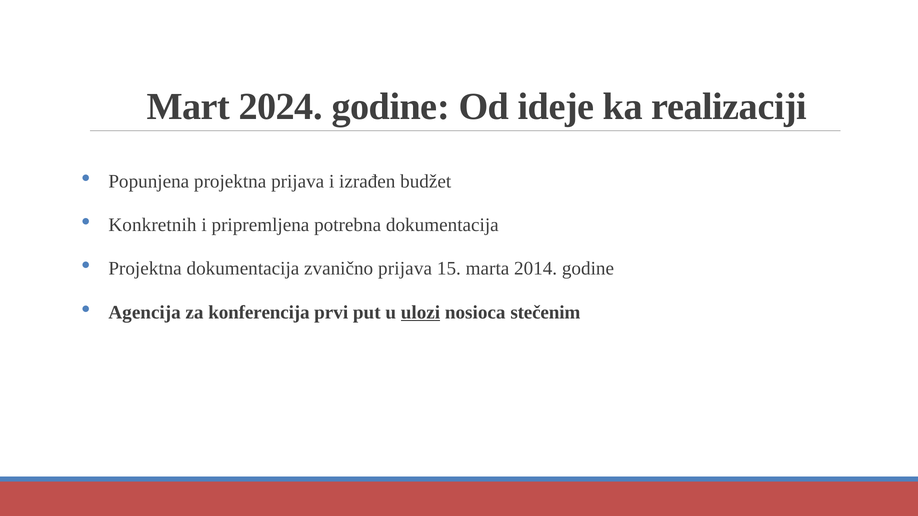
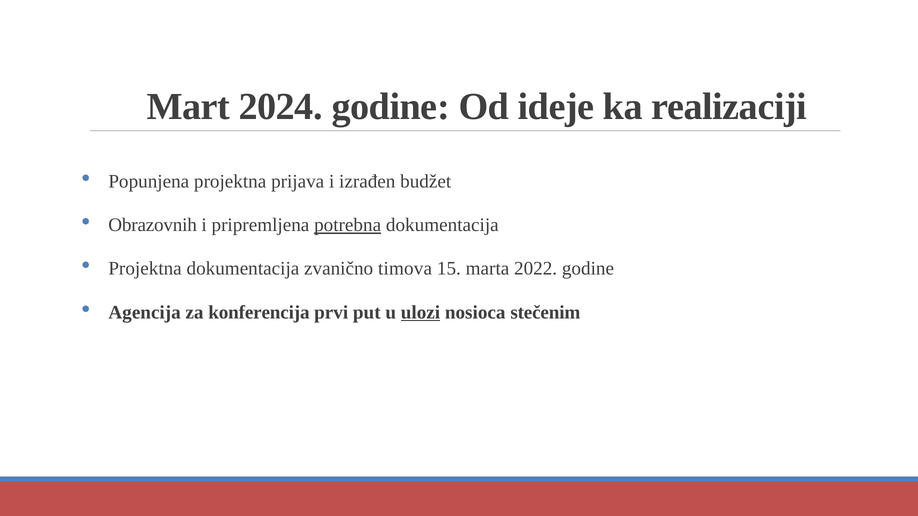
Konkretnih: Konkretnih -> Obrazovnih
potrebna underline: none -> present
zvanično prijava: prijava -> timova
2014: 2014 -> 2022
